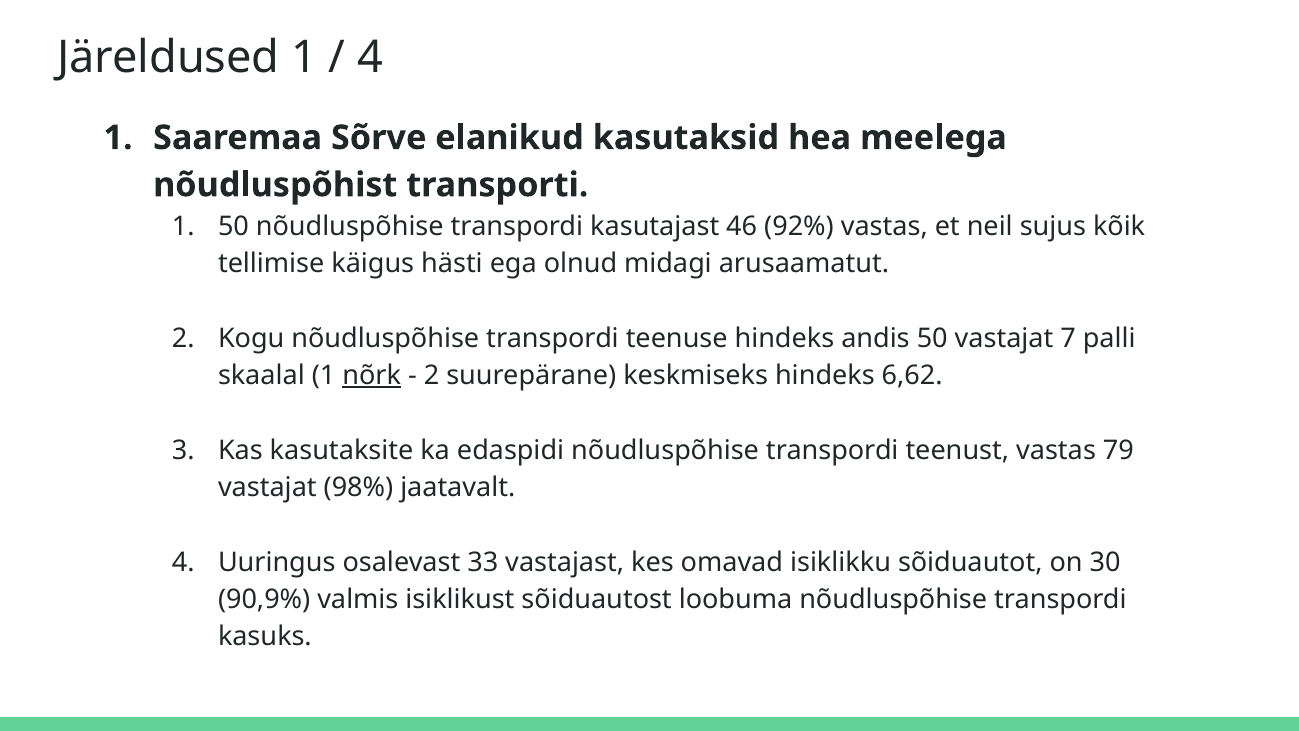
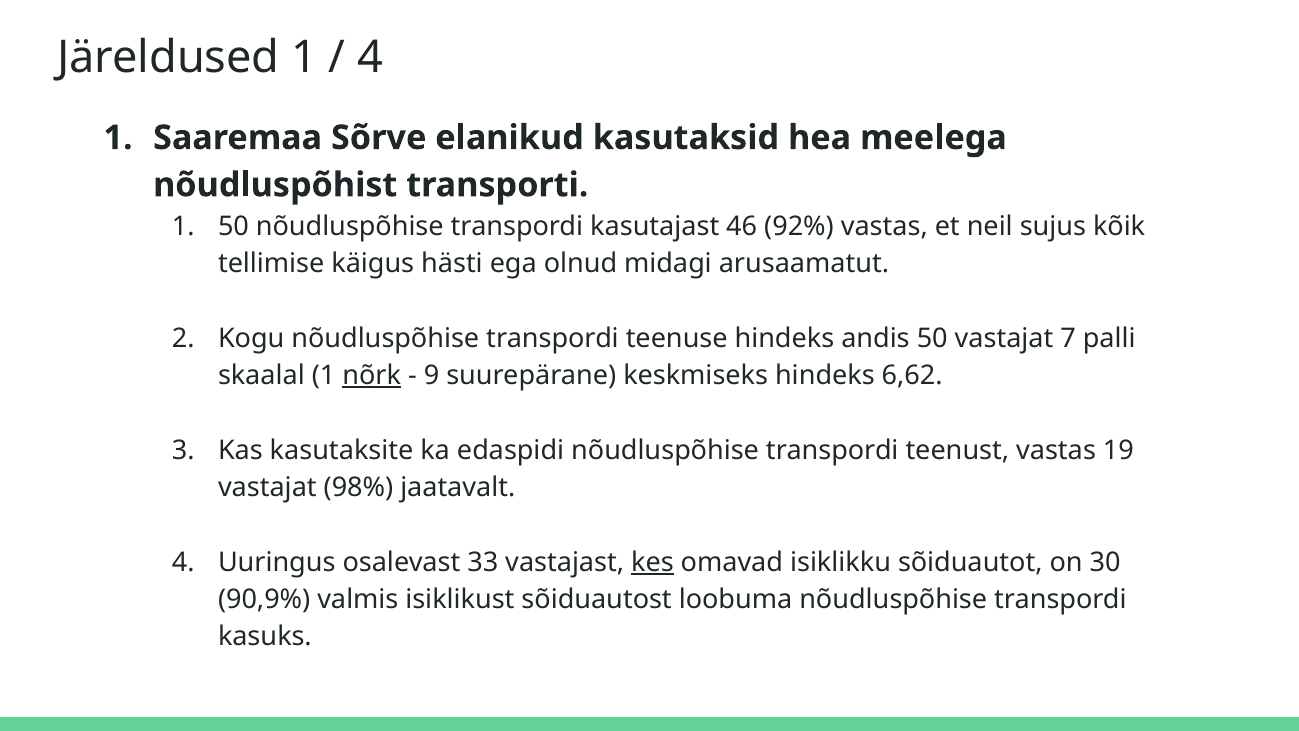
2 at (432, 375): 2 -> 9
79: 79 -> 19
kes underline: none -> present
